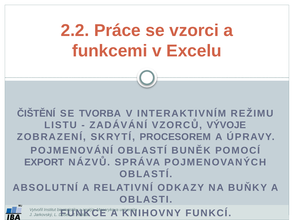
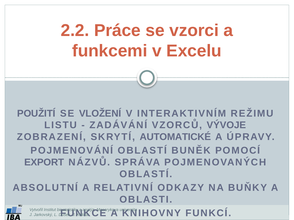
ČIŠTĚNÍ: ČIŠTĚNÍ -> POUŽITÍ
TVORBA: TVORBA -> VLOŽENÍ
PROCESOREM: PROCESOREM -> AUTOMATICKÉ
